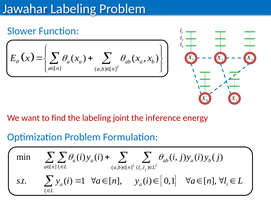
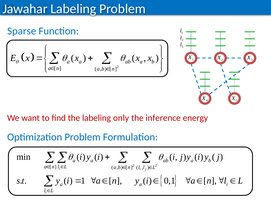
Slower: Slower -> Sparse
joint: joint -> only
